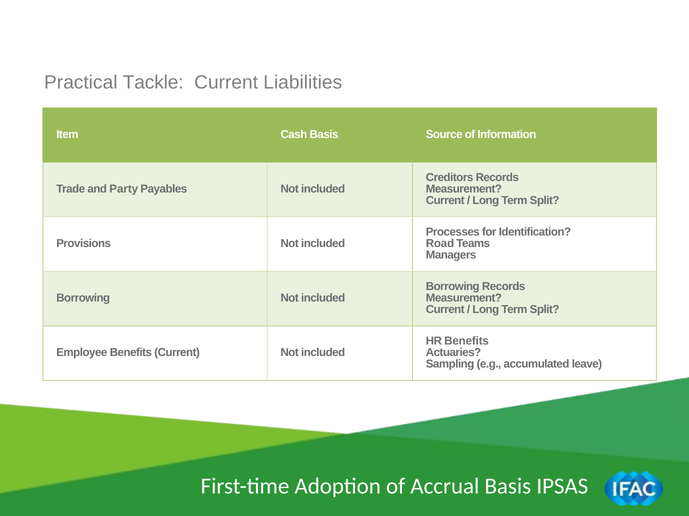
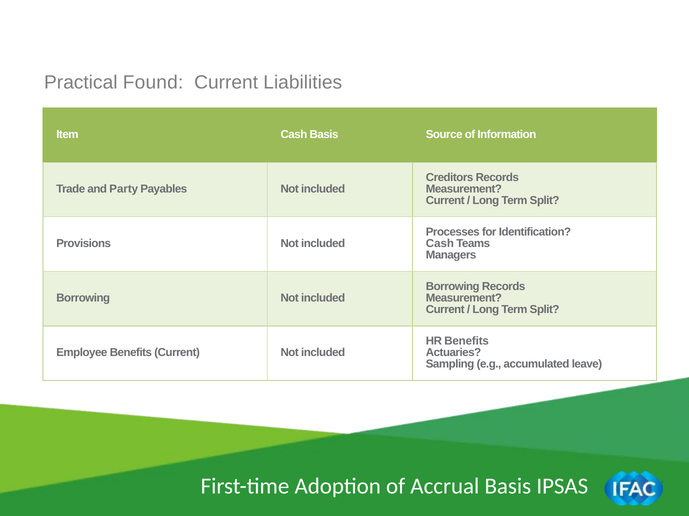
Tackle: Tackle -> Found
Road at (440, 244): Road -> Cash
